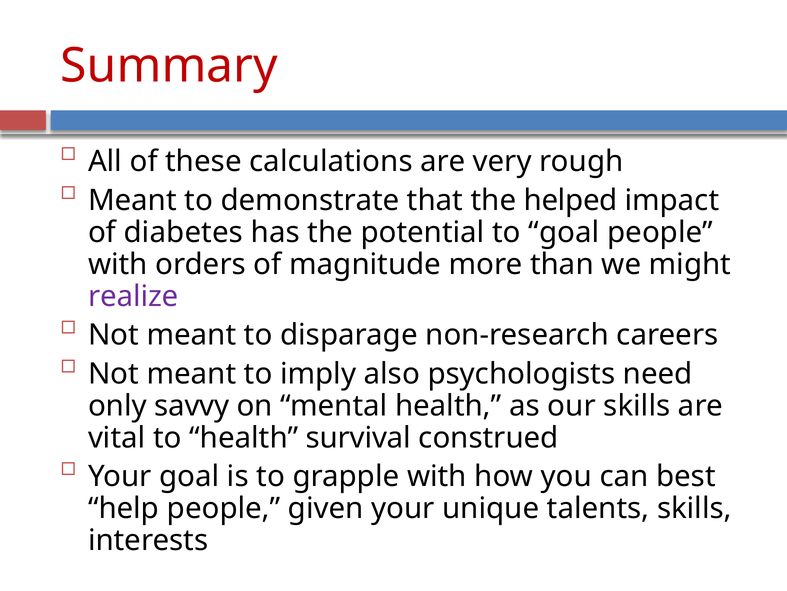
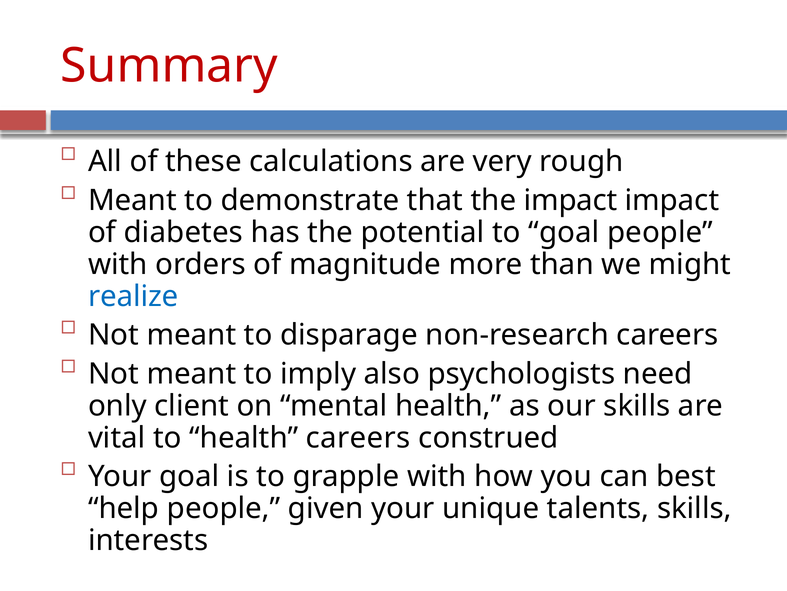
the helped: helped -> impact
realize colour: purple -> blue
savvy: savvy -> client
health survival: survival -> careers
